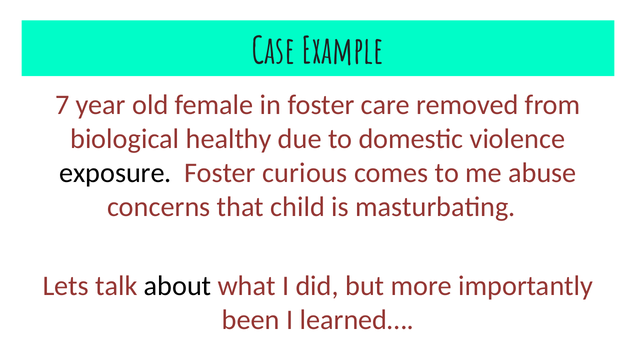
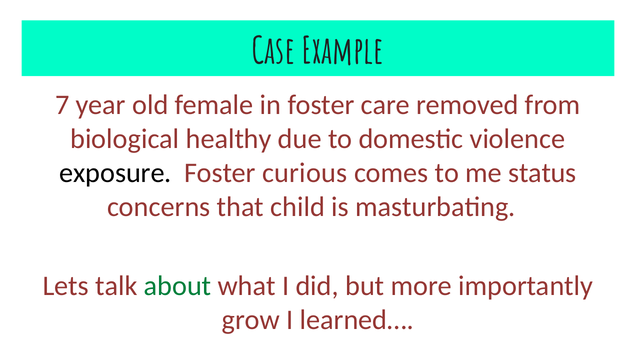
abuse: abuse -> status
about colour: black -> green
been: been -> grow
